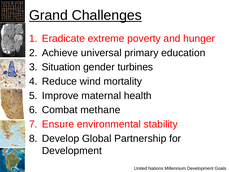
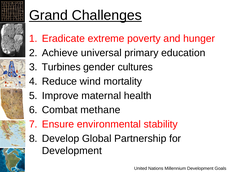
Situation: Situation -> Turbines
turbines: turbines -> cultures
